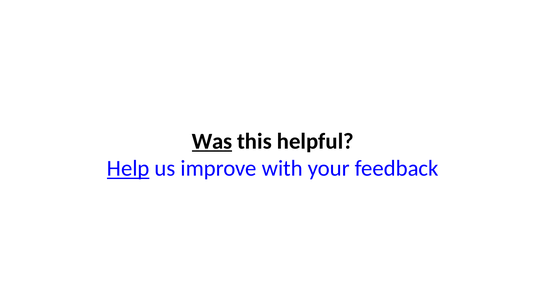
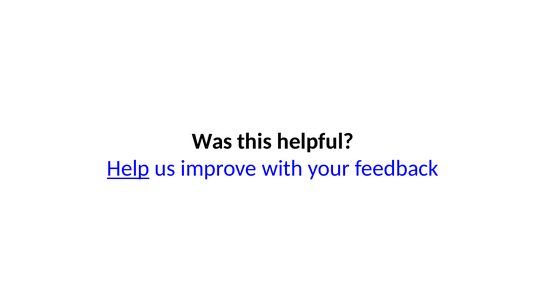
Was underline: present -> none
